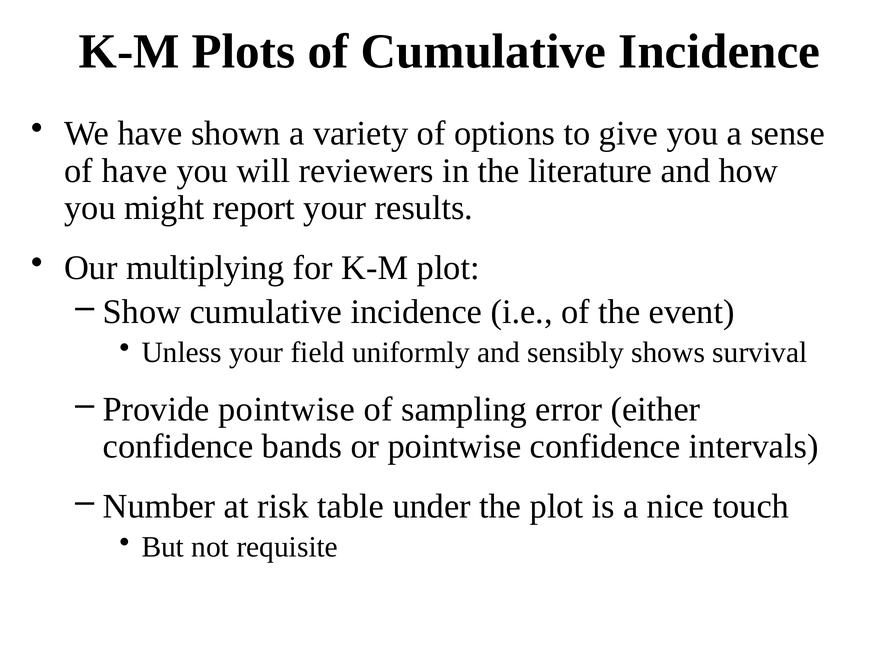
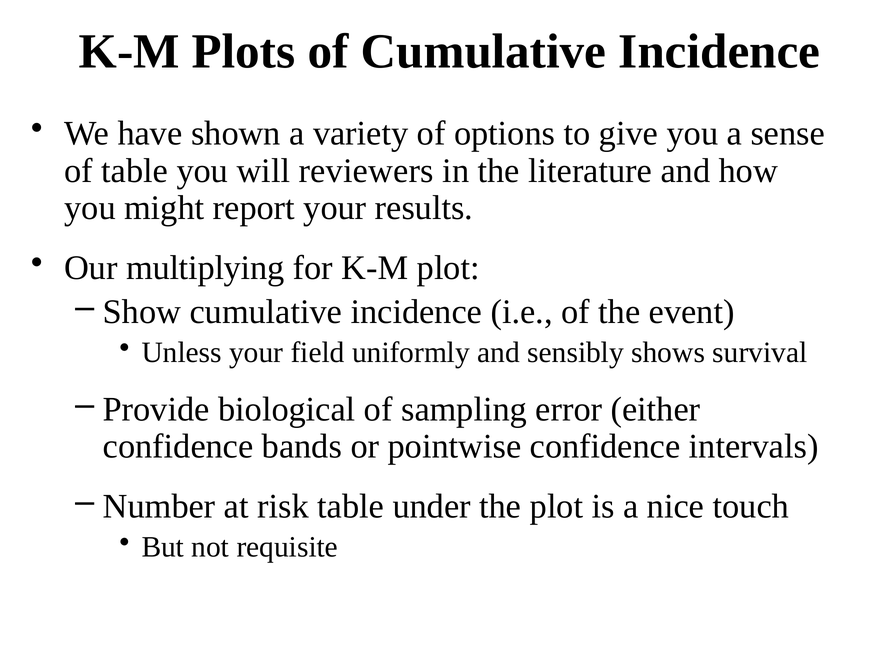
of have: have -> table
Provide pointwise: pointwise -> biological
